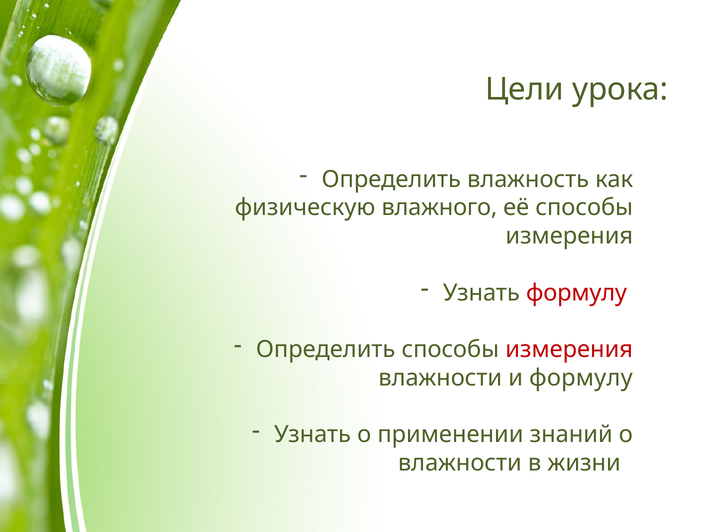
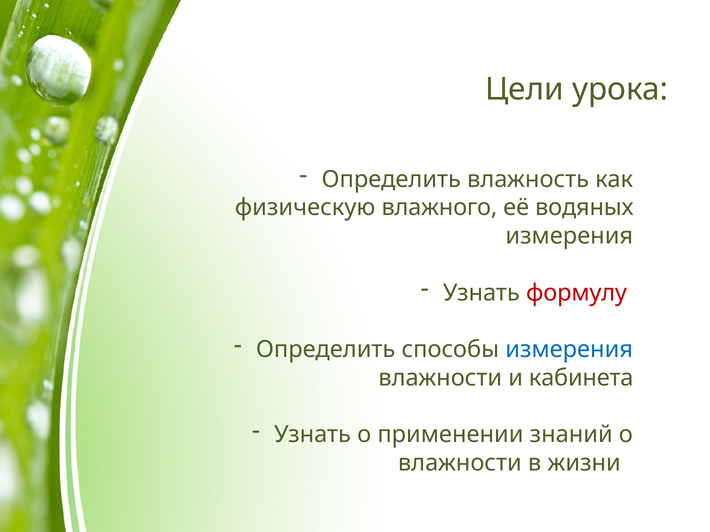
её способы: способы -> водяных
измерения at (569, 350) colour: red -> blue
и формулу: формулу -> кабинета
